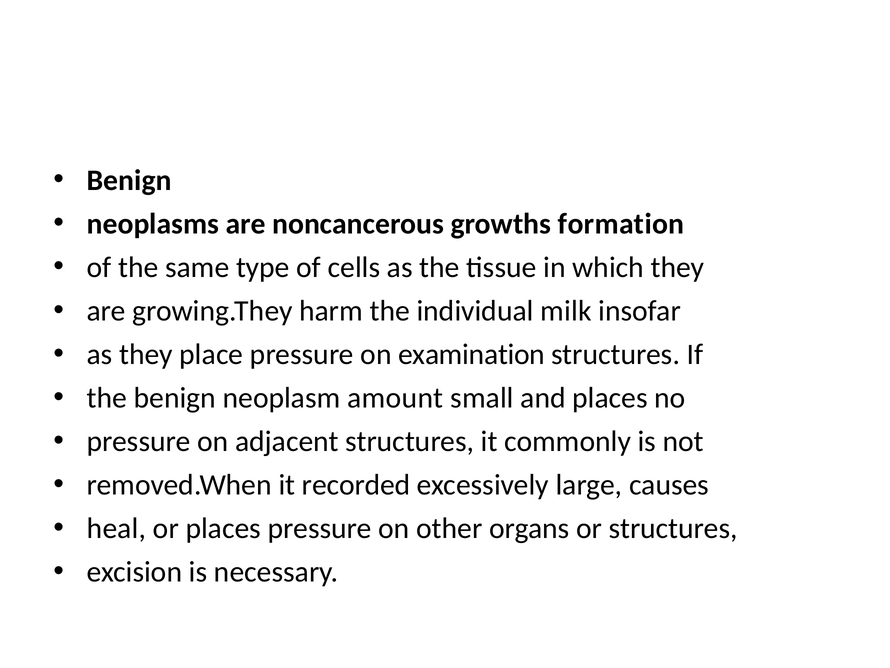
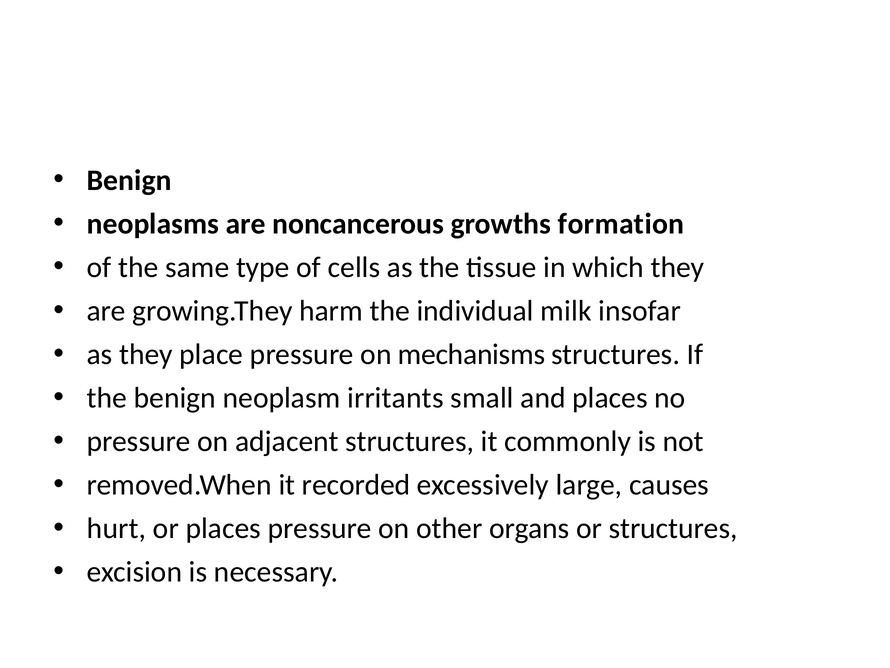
examination: examination -> mechanisms
amount: amount -> irritants
heal: heal -> hurt
